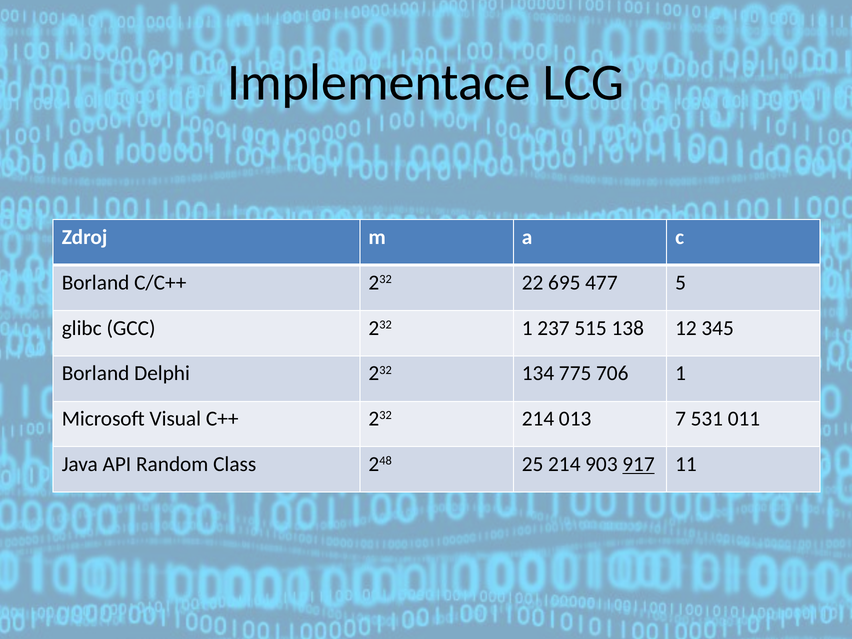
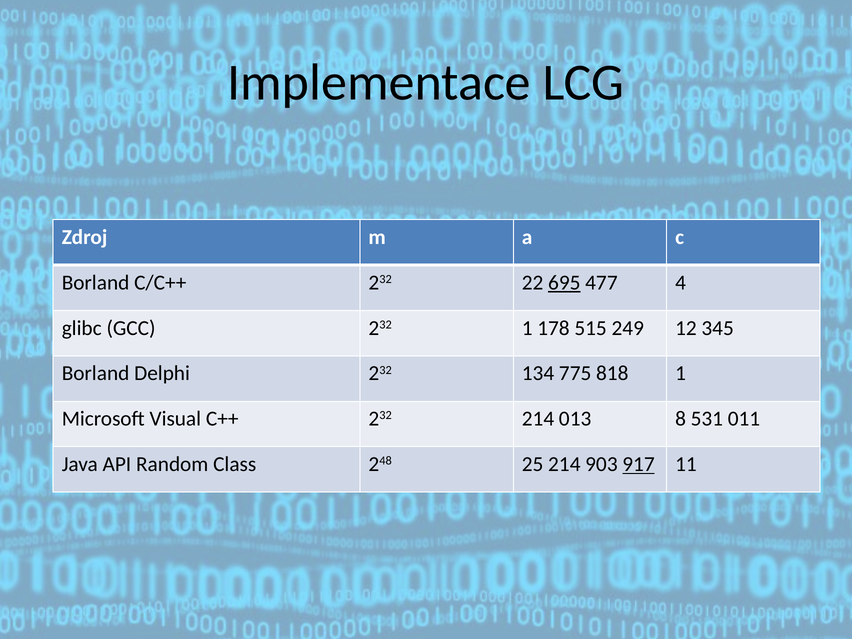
695 underline: none -> present
5: 5 -> 4
237: 237 -> 178
138: 138 -> 249
706: 706 -> 818
7: 7 -> 8
